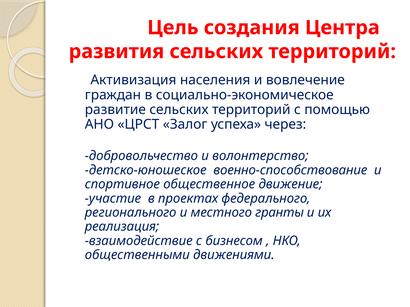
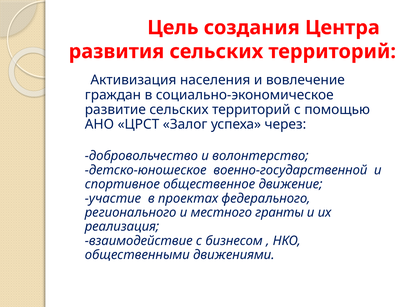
военно-способствование: военно-способствование -> военно-государственной
